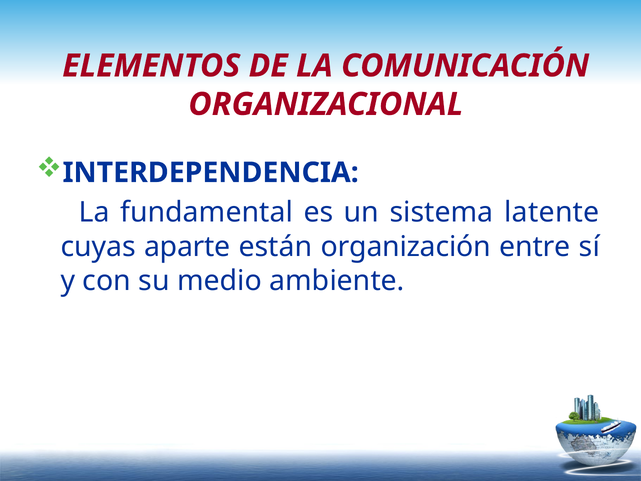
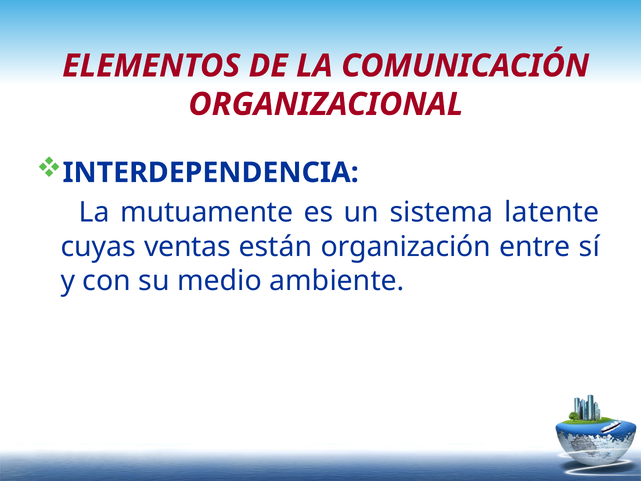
fundamental: fundamental -> mutuamente
aparte: aparte -> ventas
